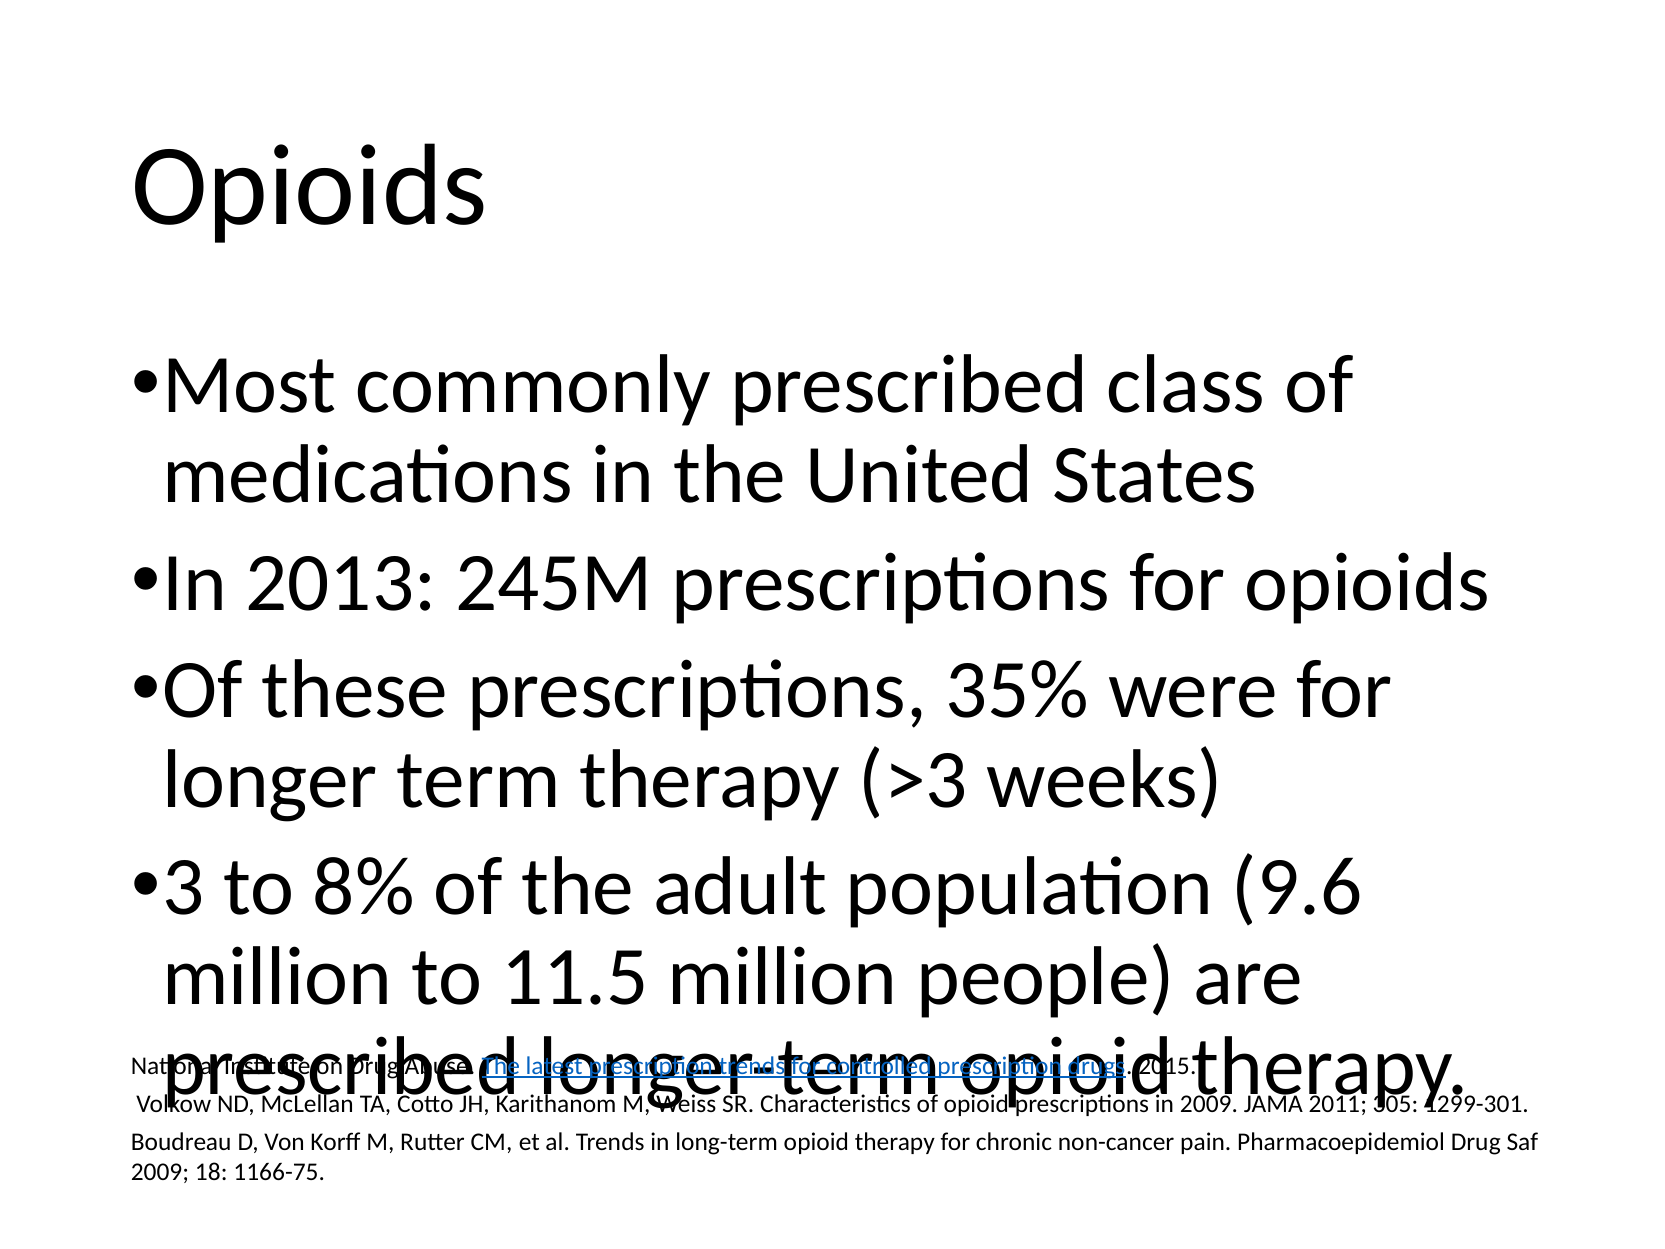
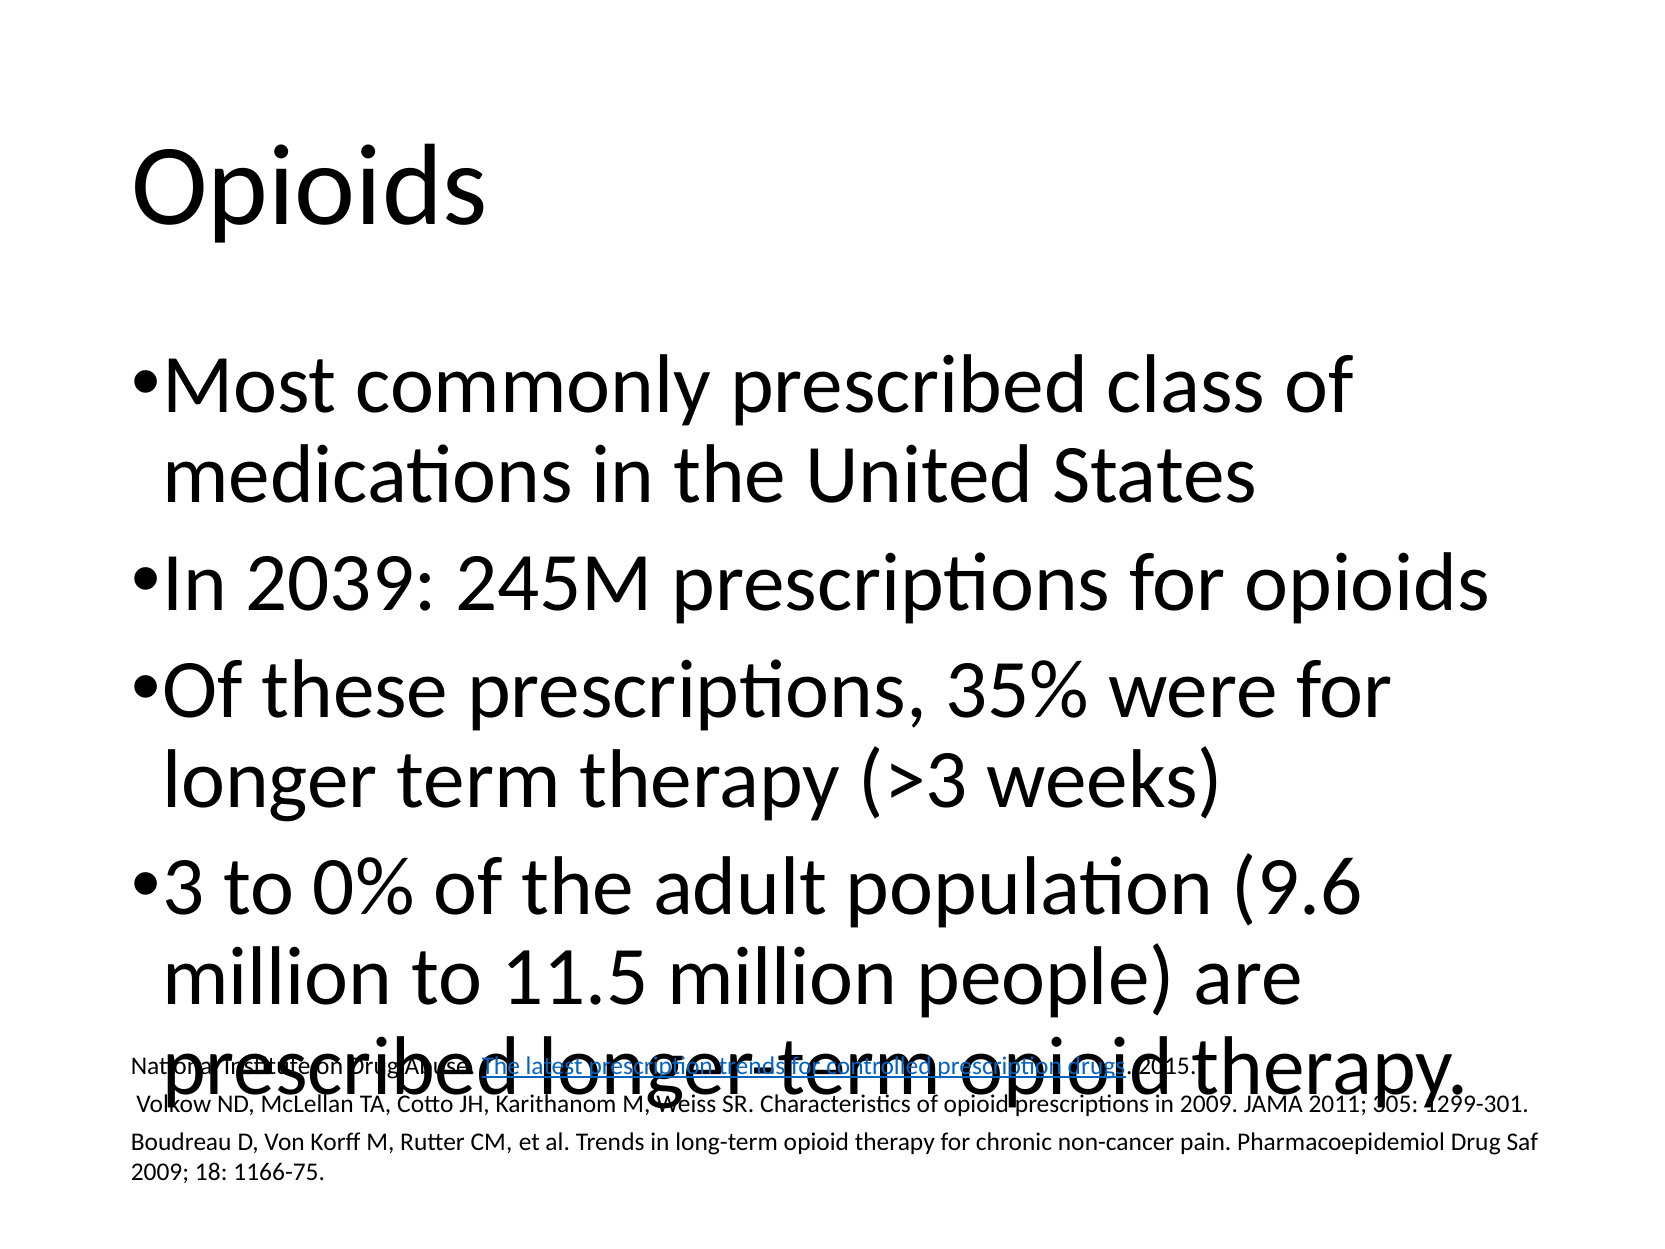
2013: 2013 -> 2039
8%: 8% -> 0%
